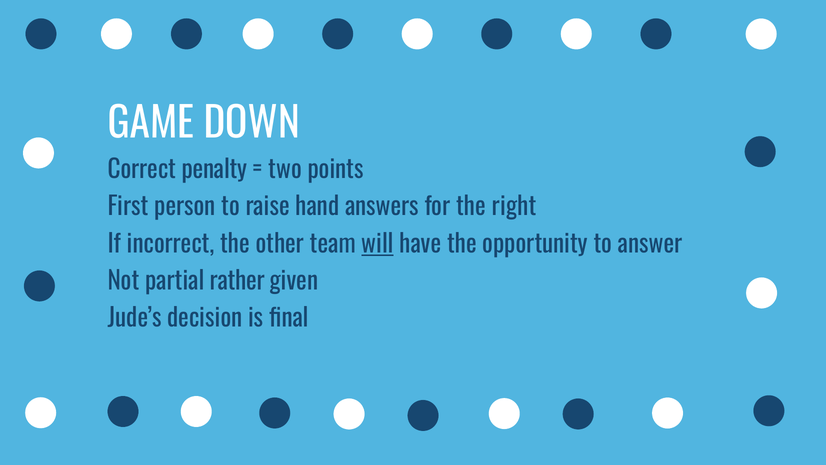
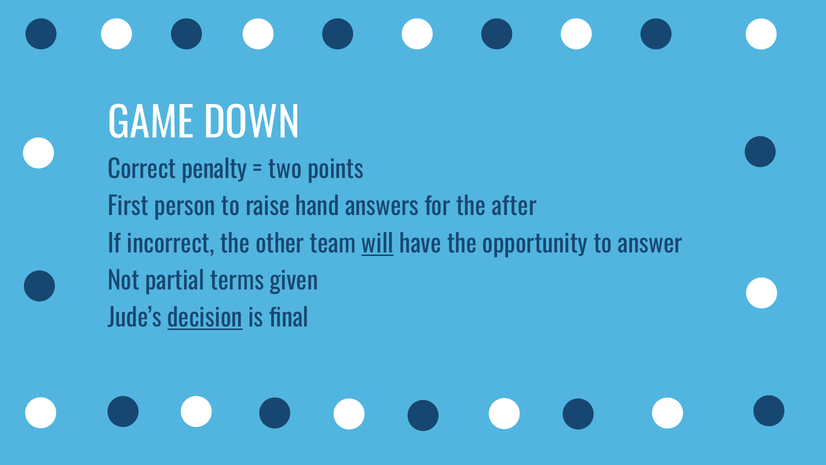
right: right -> after
rather: rather -> terms
decision underline: none -> present
